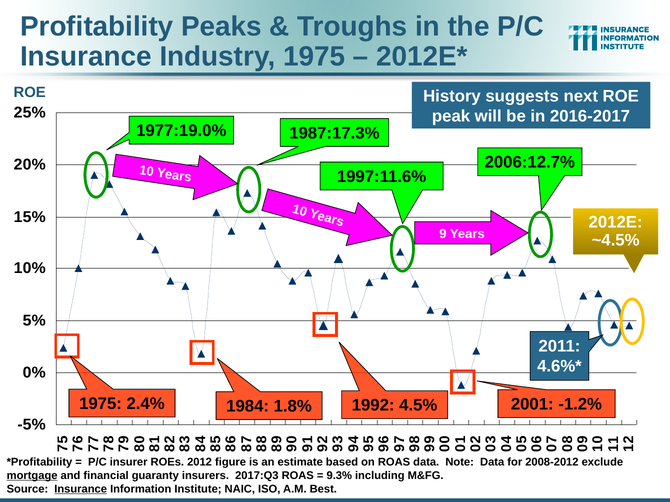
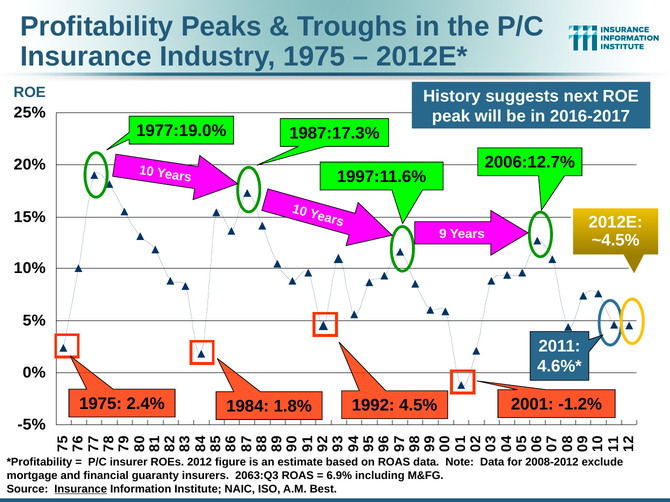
mortgage underline: present -> none
2017:Q3: 2017:Q3 -> 2063:Q3
9.3%: 9.3% -> 6.9%
